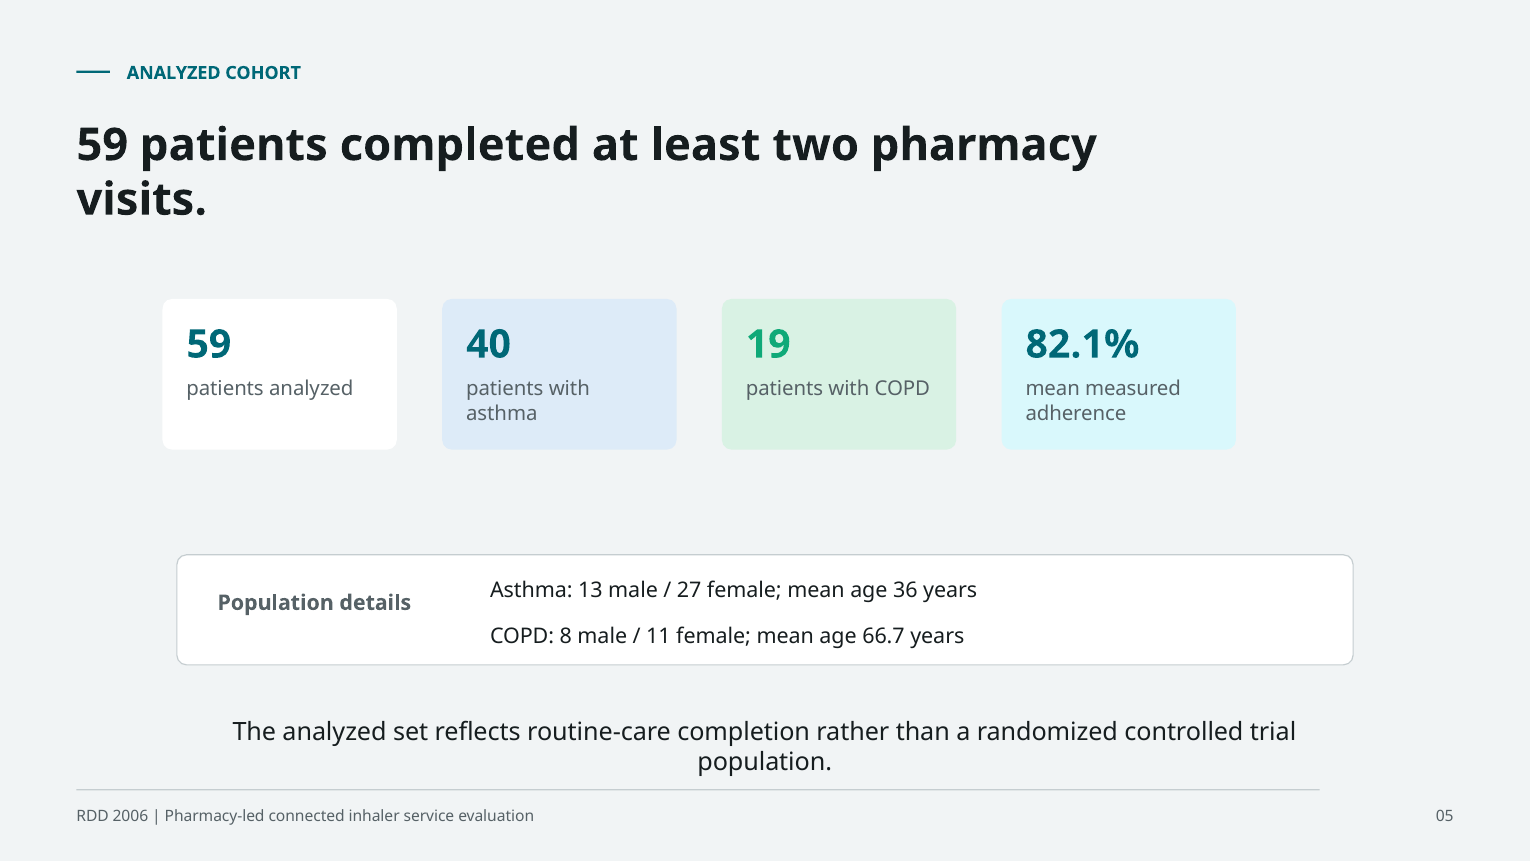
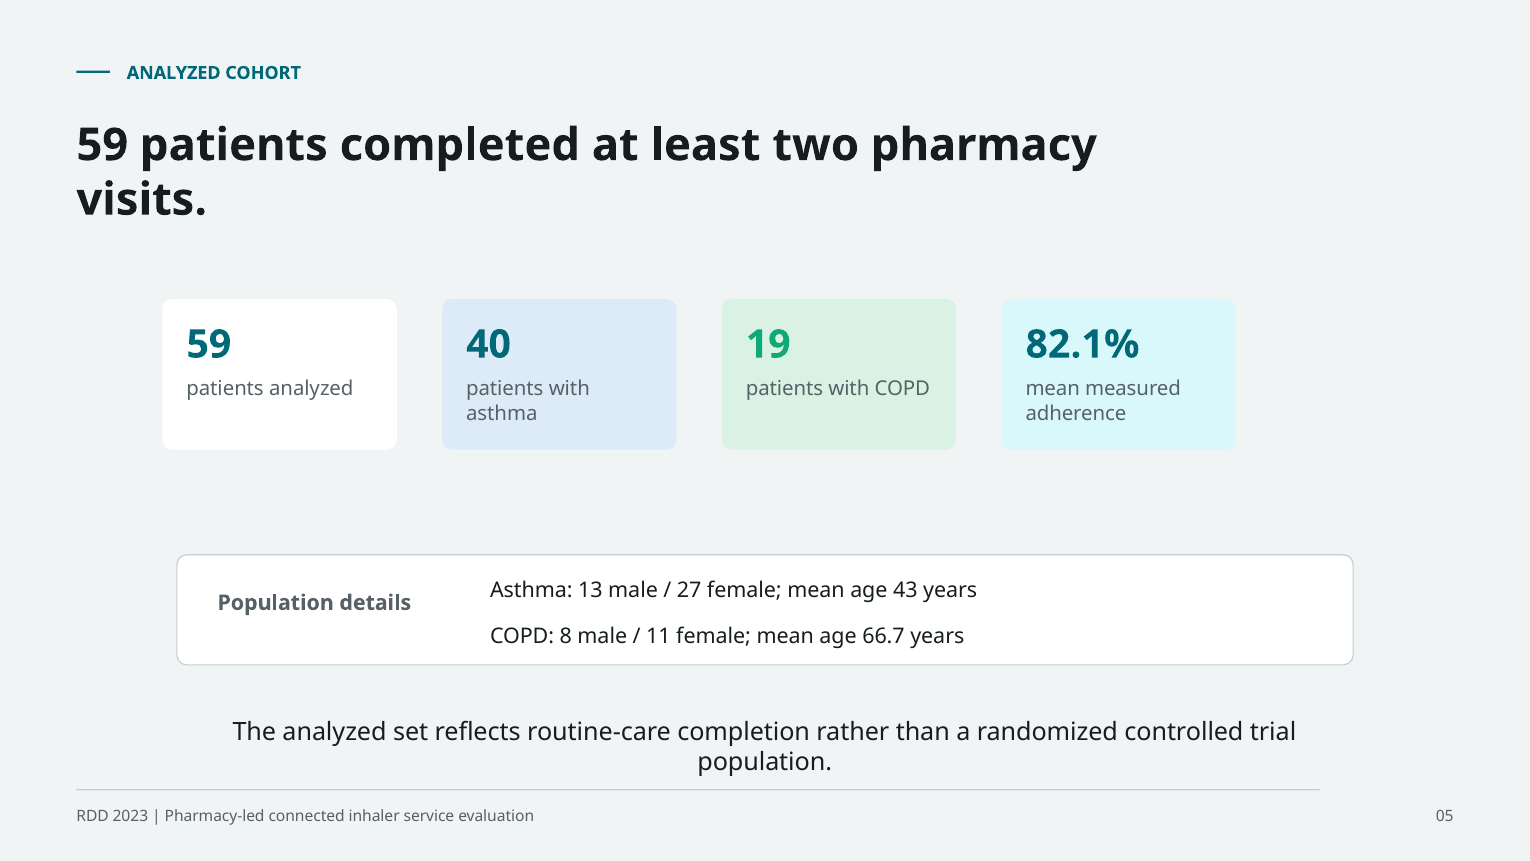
36: 36 -> 43
2006: 2006 -> 2023
